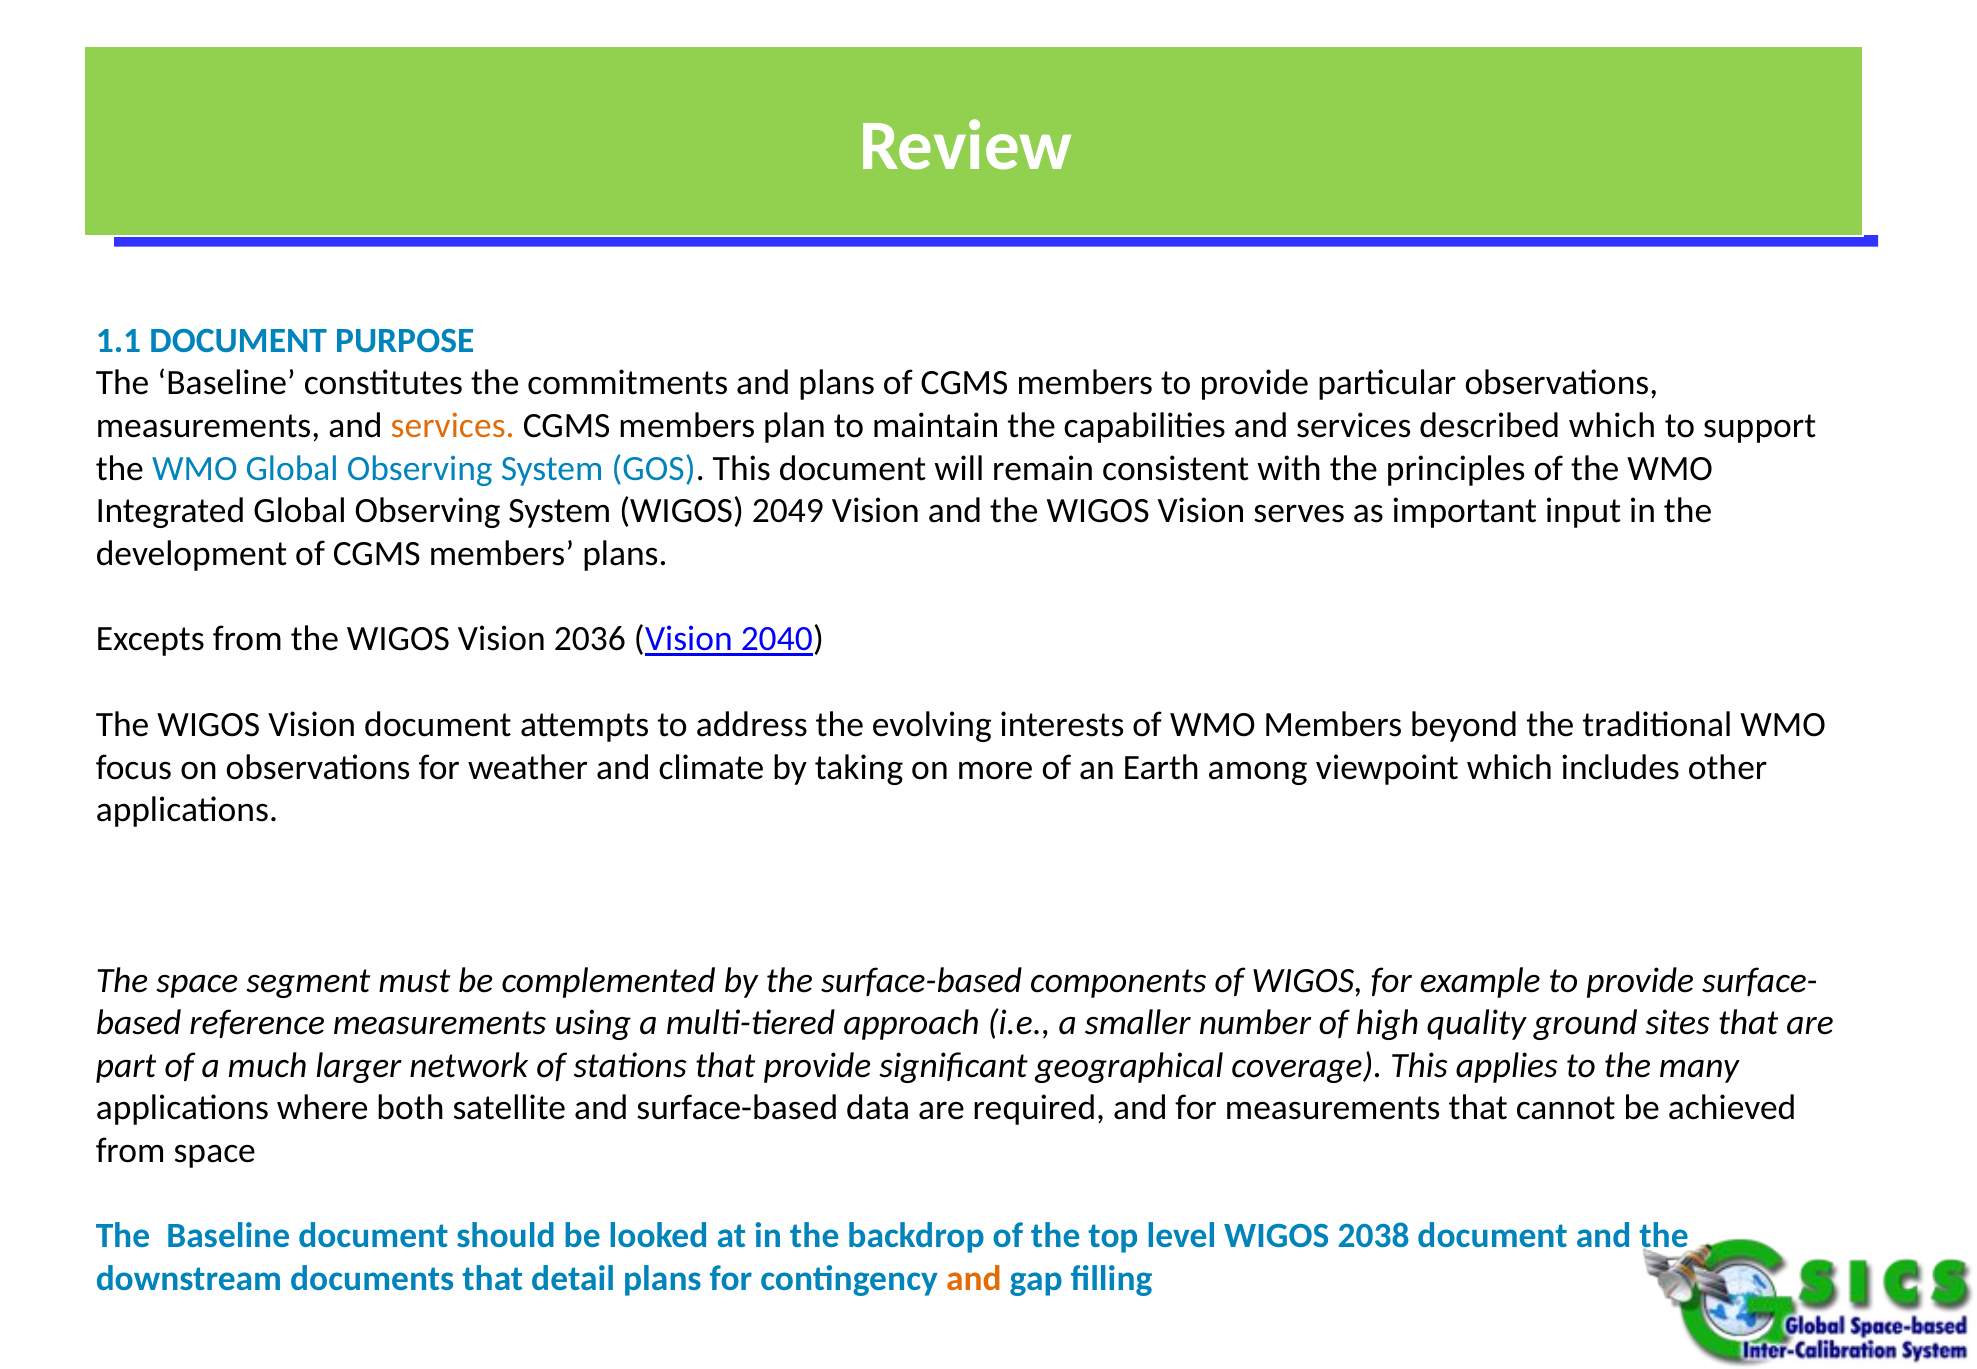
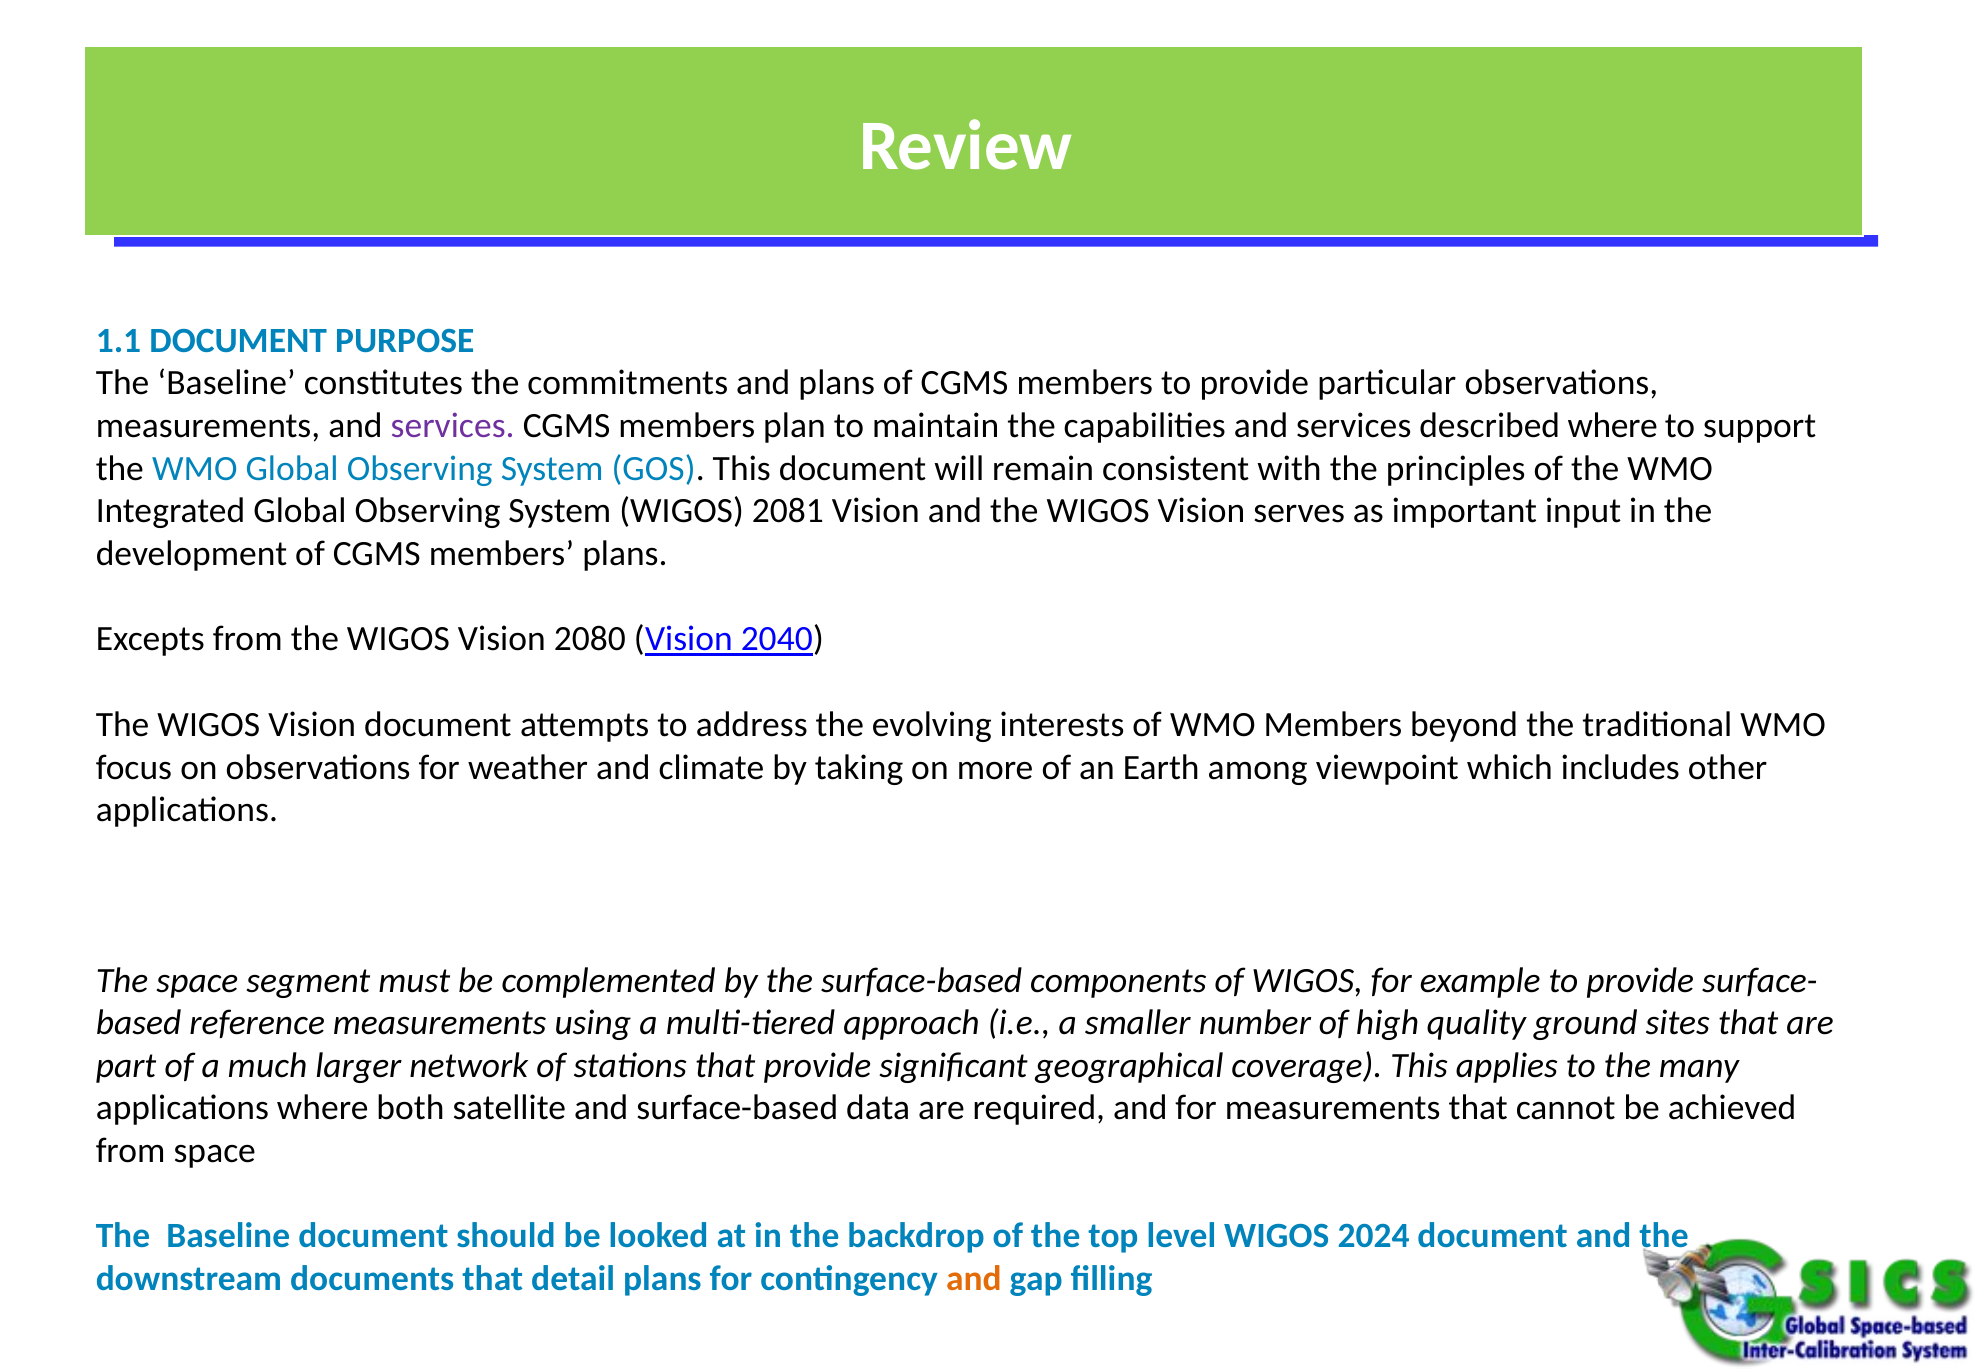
services at (453, 426) colour: orange -> purple
described which: which -> where
2049: 2049 -> 2081
2036: 2036 -> 2080
2038: 2038 -> 2024
